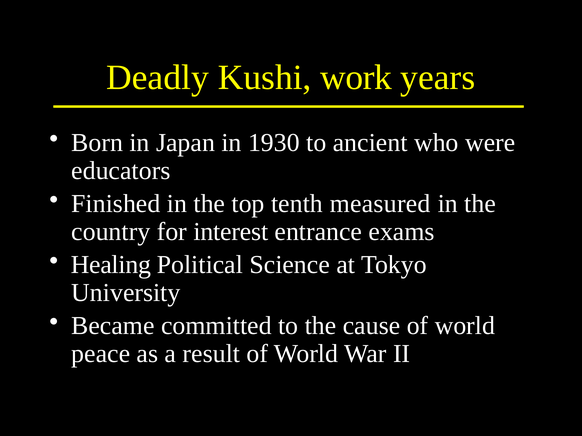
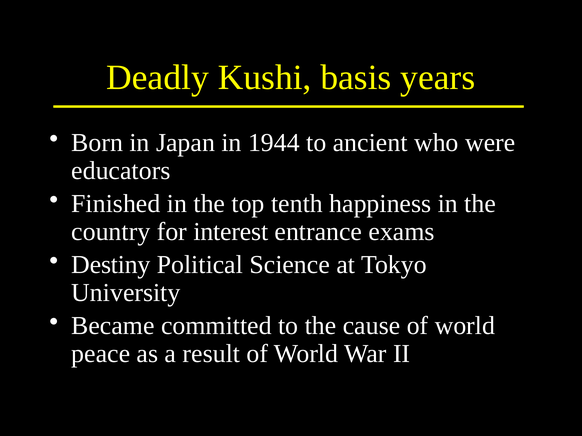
work: work -> basis
1930: 1930 -> 1944
measured: measured -> happiness
Healing: Healing -> Destiny
